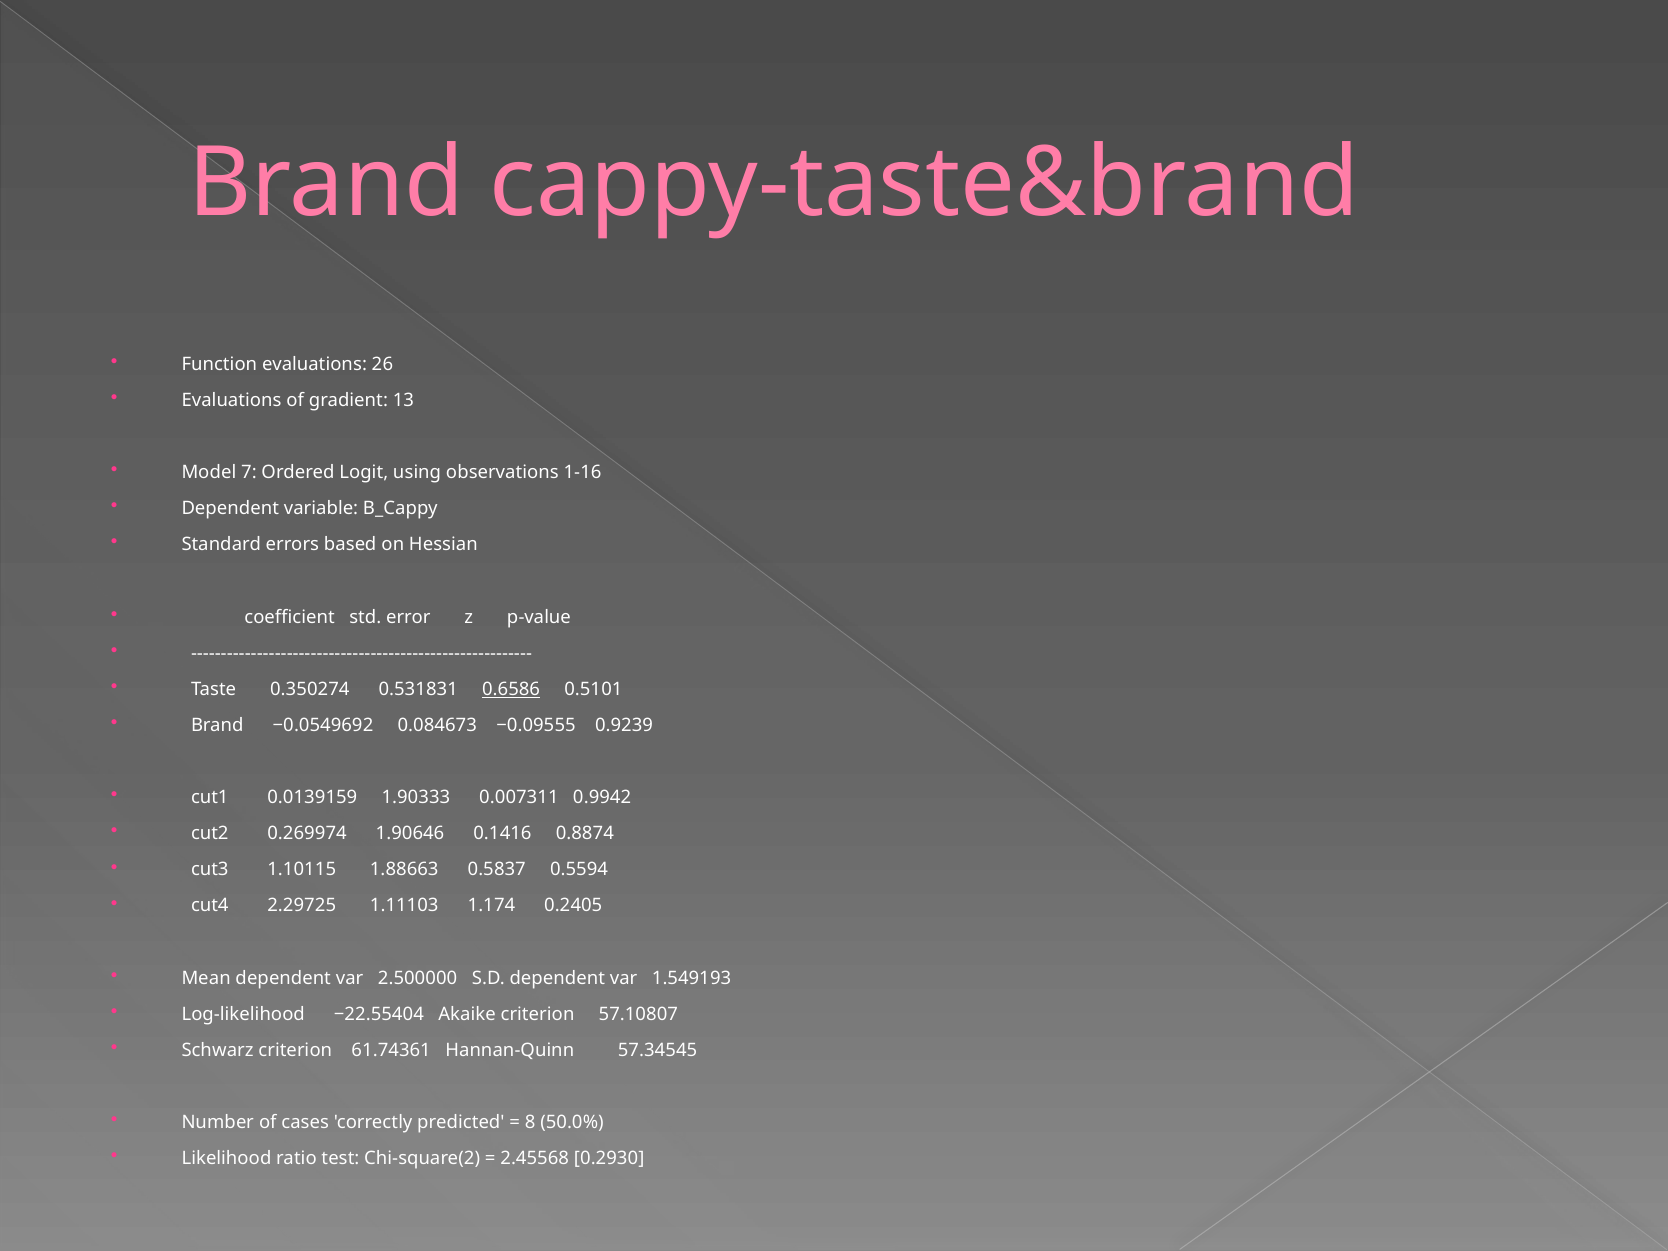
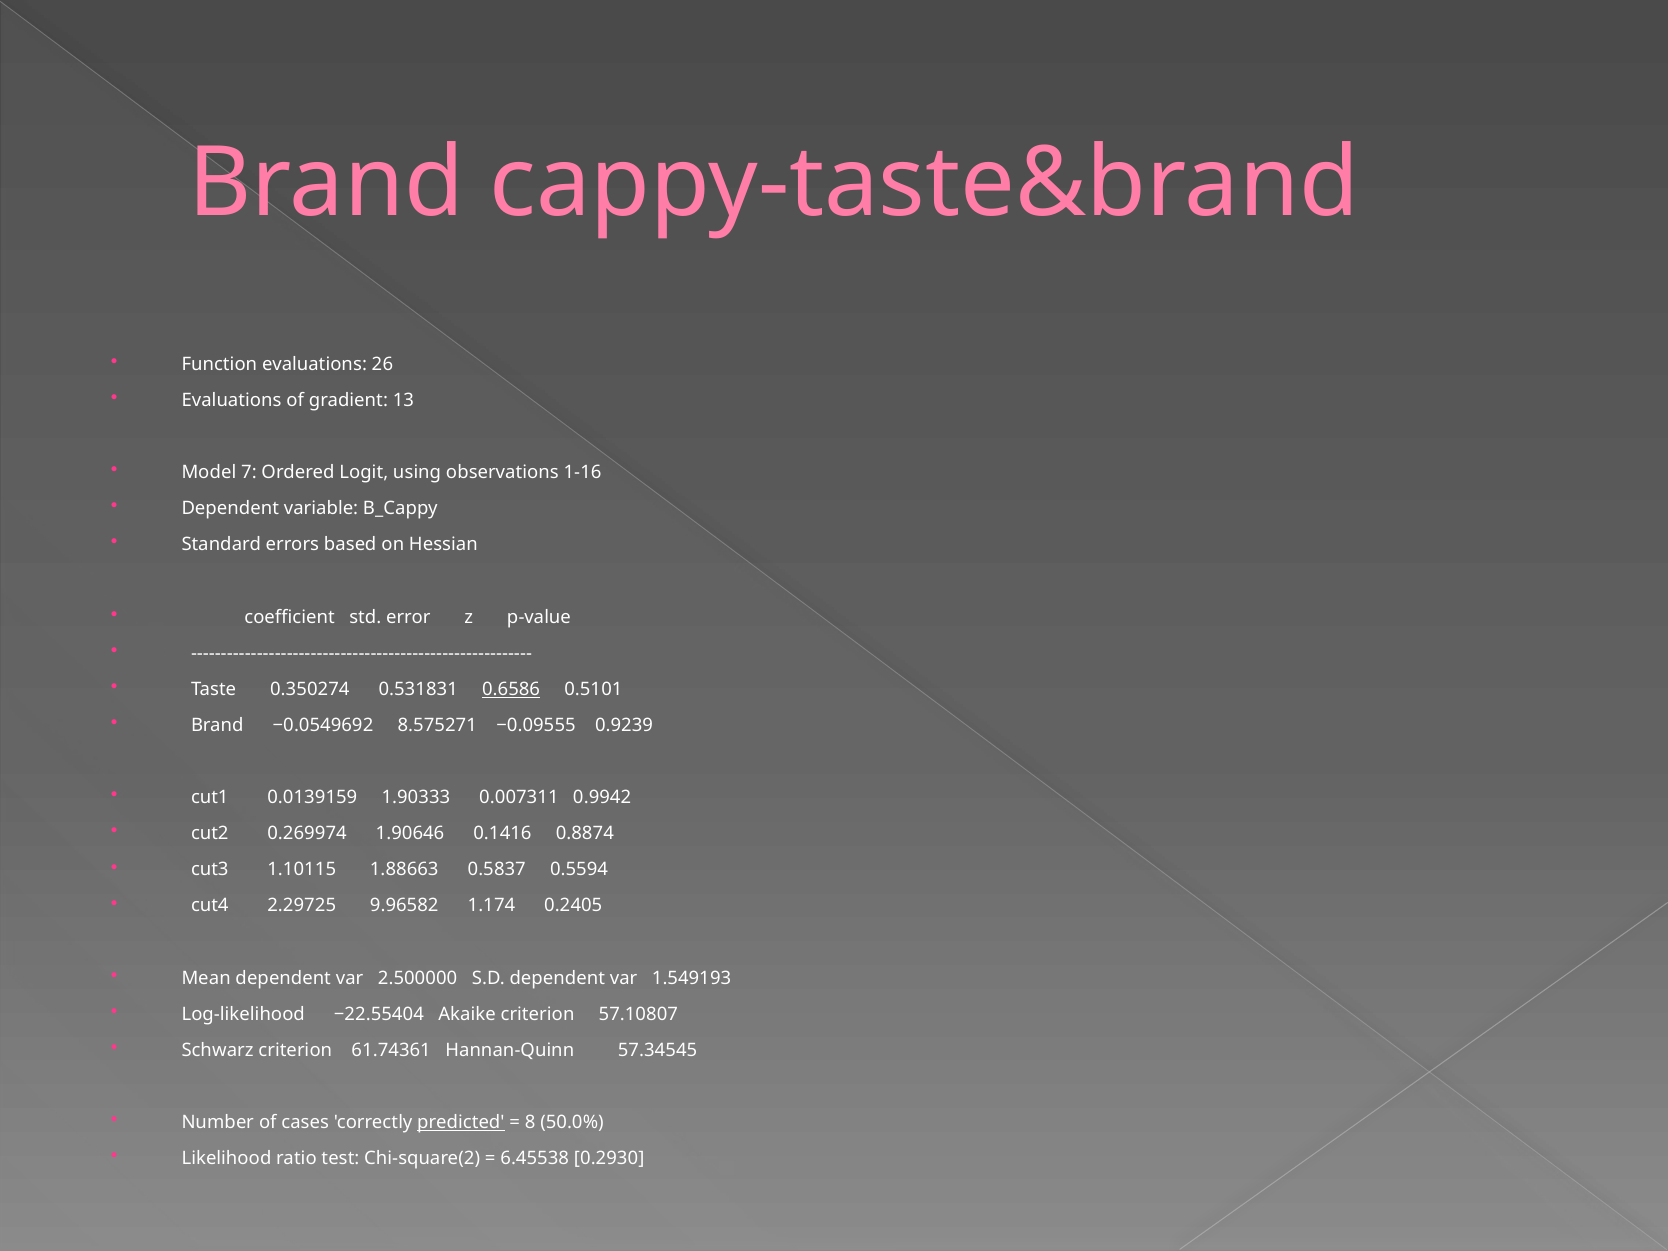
0.084673: 0.084673 -> 8.575271
1.11103: 1.11103 -> 9.96582
predicted underline: none -> present
2.45568: 2.45568 -> 6.45538
